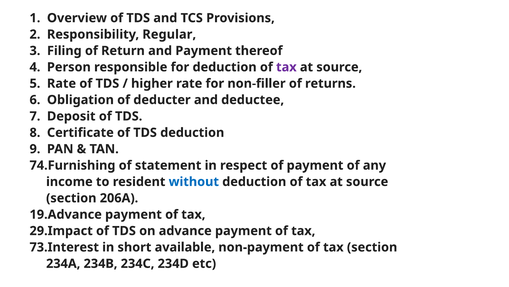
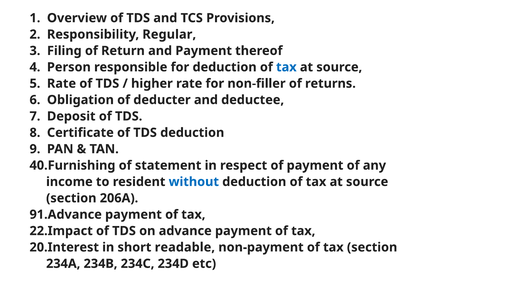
tax at (286, 67) colour: purple -> blue
74.Furnishing: 74.Furnishing -> 40.Furnishing
19.Advance: 19.Advance -> 91.Advance
29.Impact: 29.Impact -> 22.Impact
73.Interest: 73.Interest -> 20.Interest
available: available -> readable
